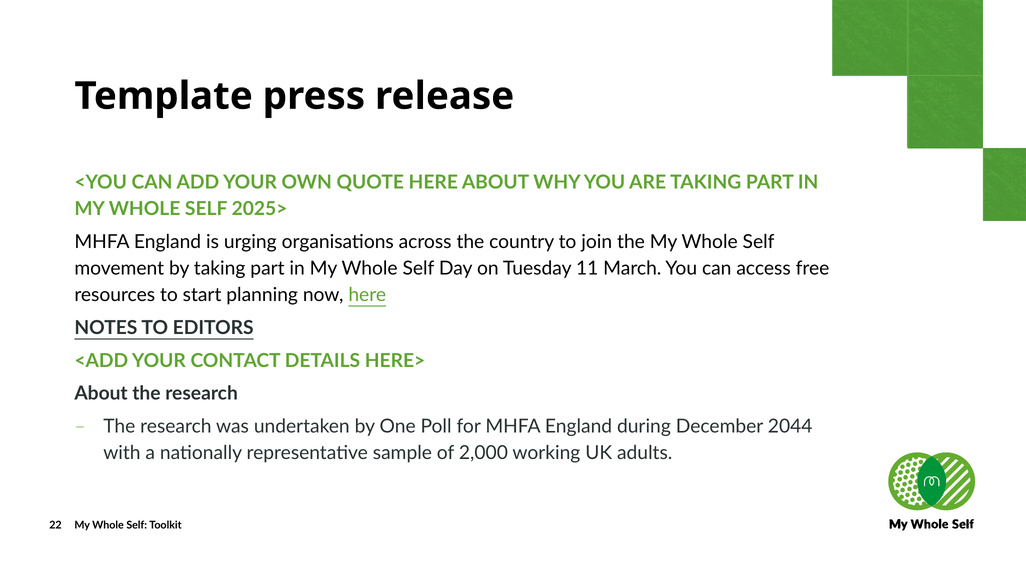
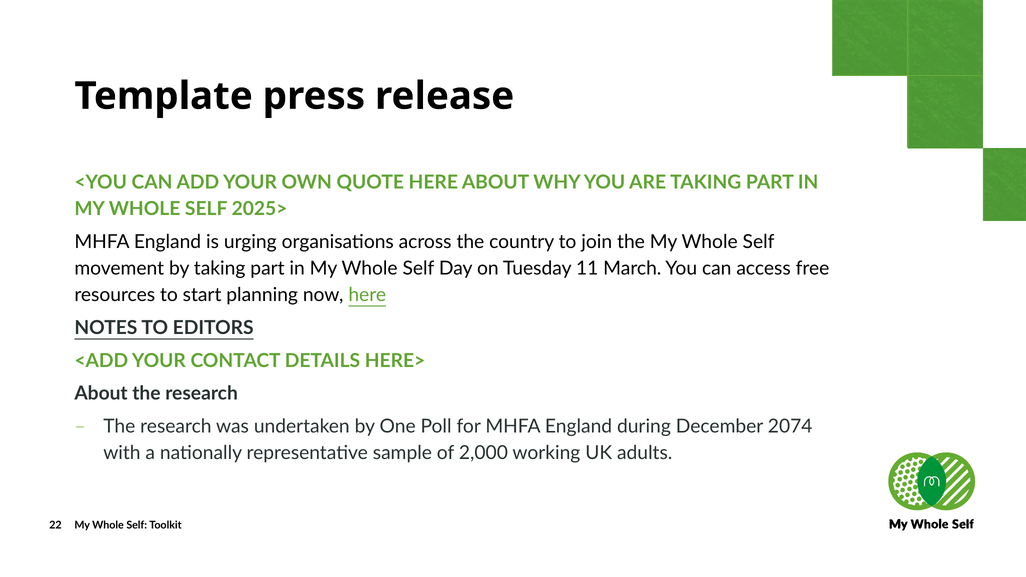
2044: 2044 -> 2074
